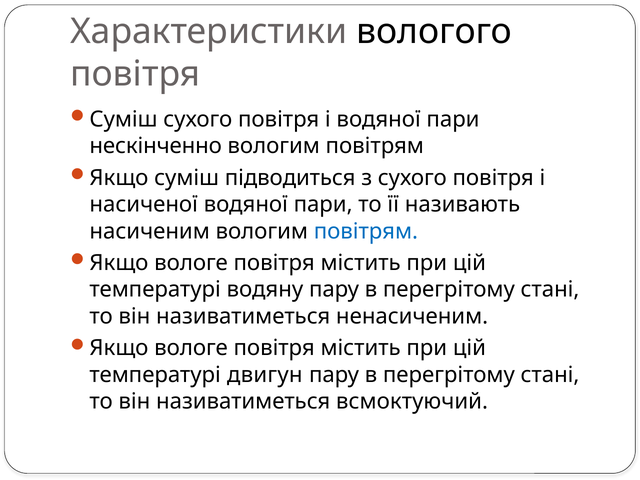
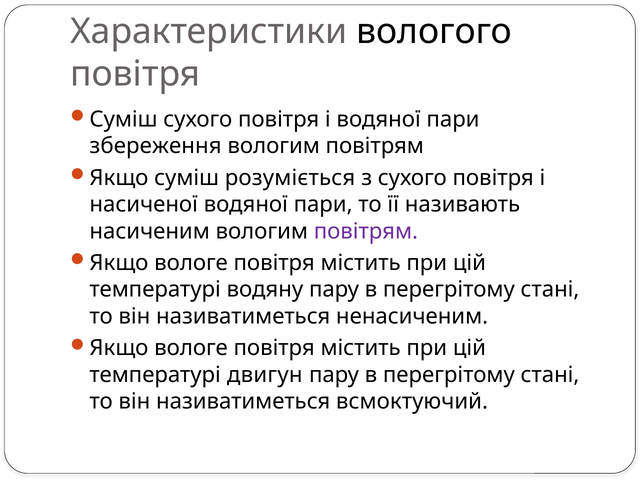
нескінченно: нескінченно -> збереження
підводиться: підводиться -> розуміється
повітрям at (366, 231) colour: blue -> purple
